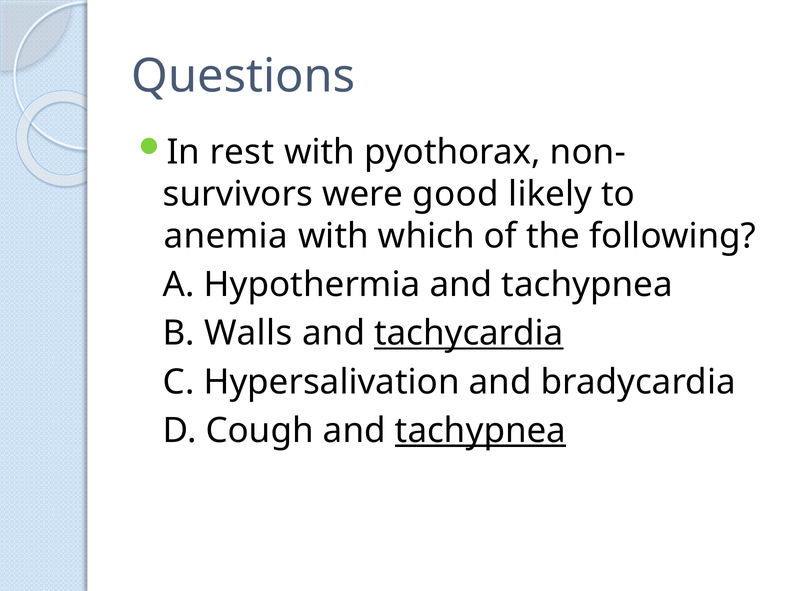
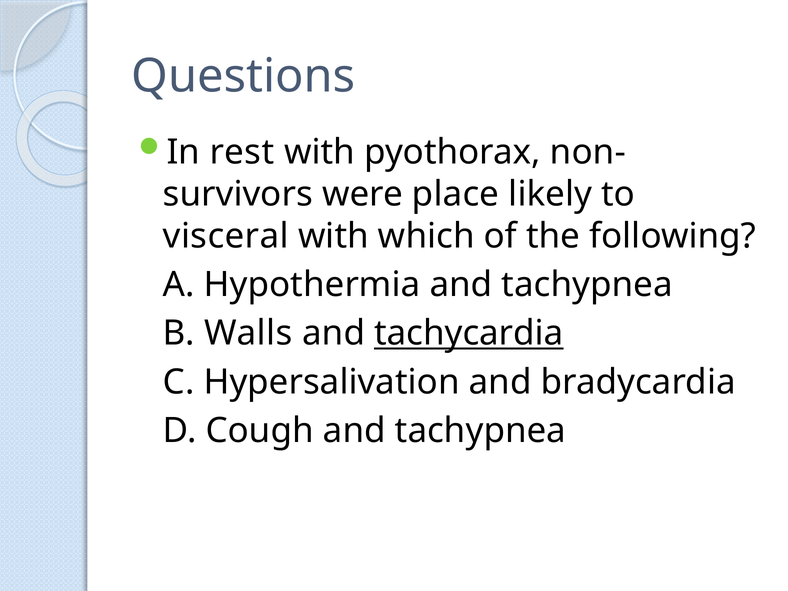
good: good -> place
anemia: anemia -> visceral
tachypnea at (481, 431) underline: present -> none
